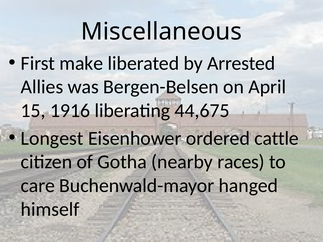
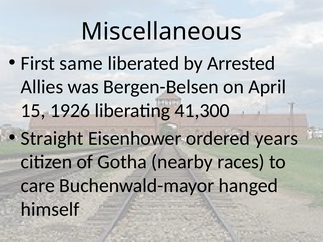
make: make -> same
1916: 1916 -> 1926
44,675: 44,675 -> 41,300
Longest: Longest -> Straight
cattle: cattle -> years
